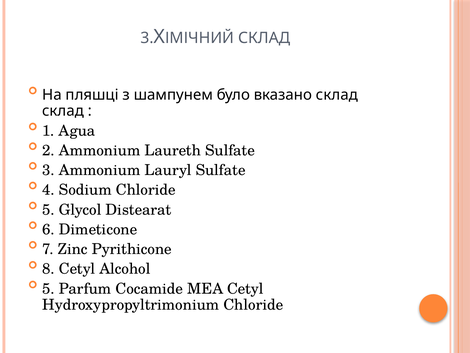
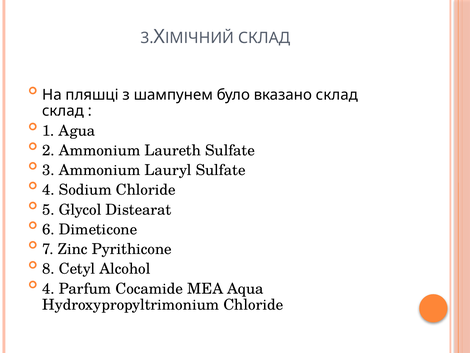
5 at (48, 288): 5 -> 4
MEA Cetyl: Cetyl -> Aqua
